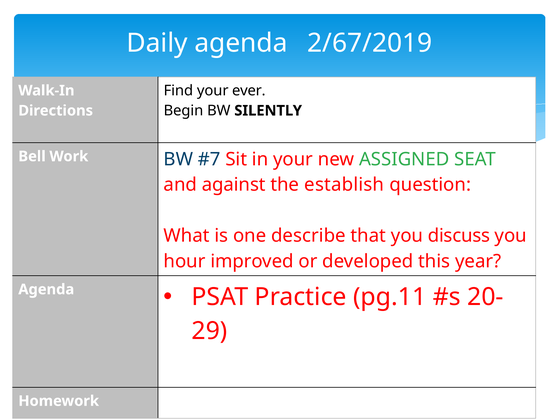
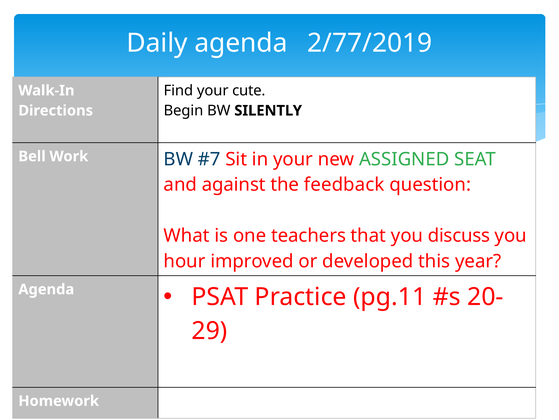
2/67/2019: 2/67/2019 -> 2/77/2019
ever: ever -> cute
establish: establish -> feedback
describe: describe -> teachers
